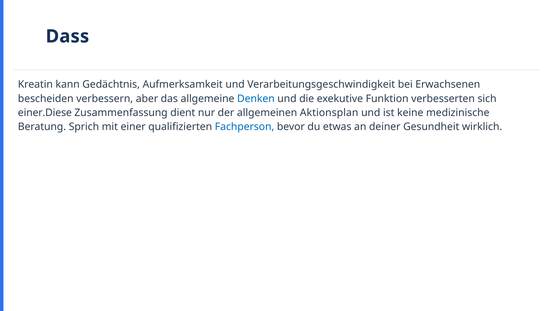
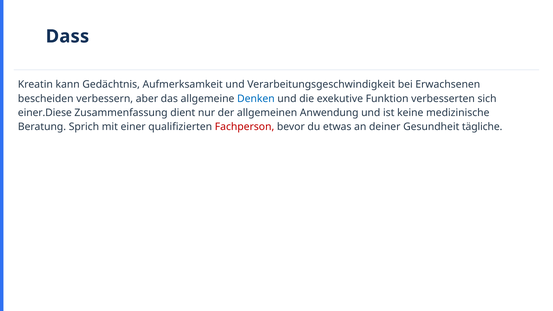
Aktionsplan: Aktionsplan -> Anwendung
Fachperson colour: blue -> red
wirklich: wirklich -> tägliche
